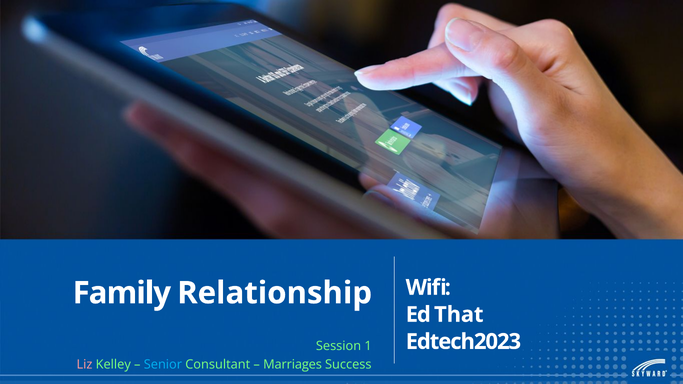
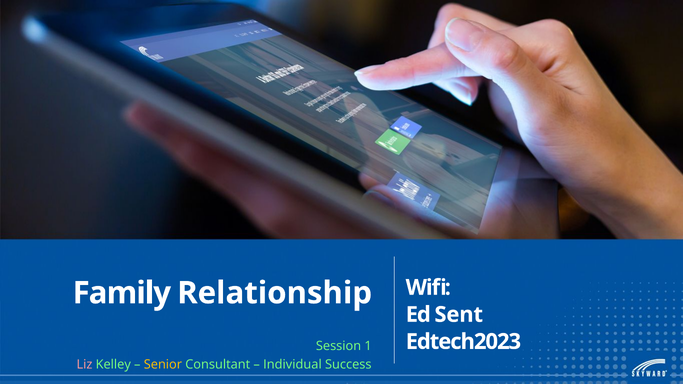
That: That -> Sent
Senior colour: light blue -> yellow
Marriages: Marriages -> Individual
